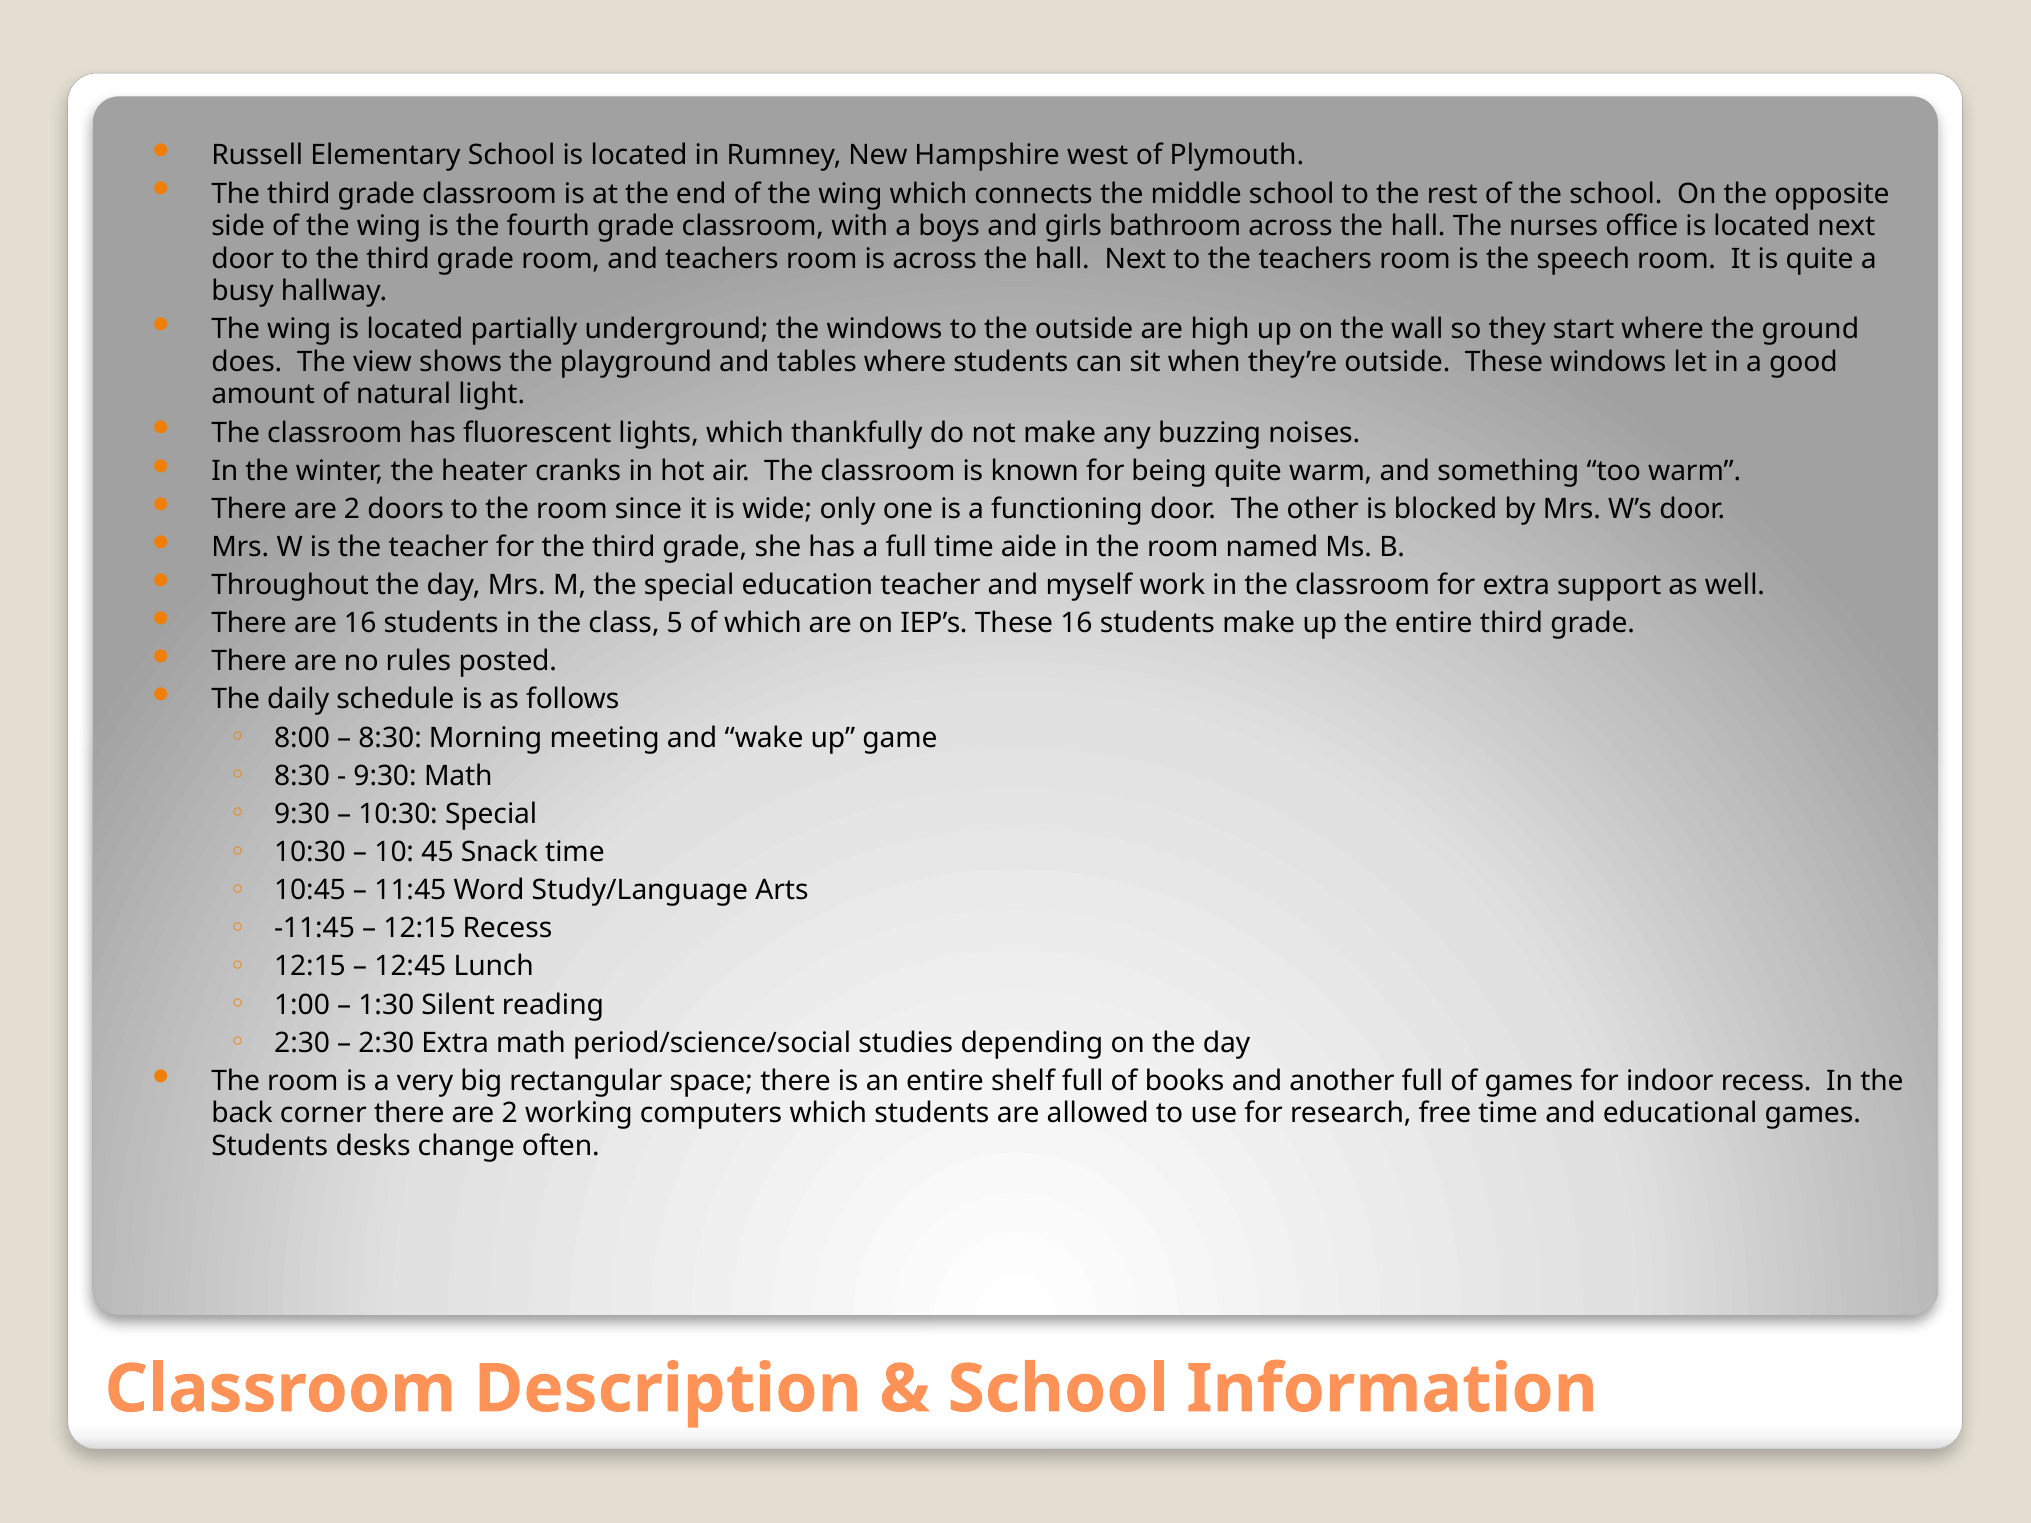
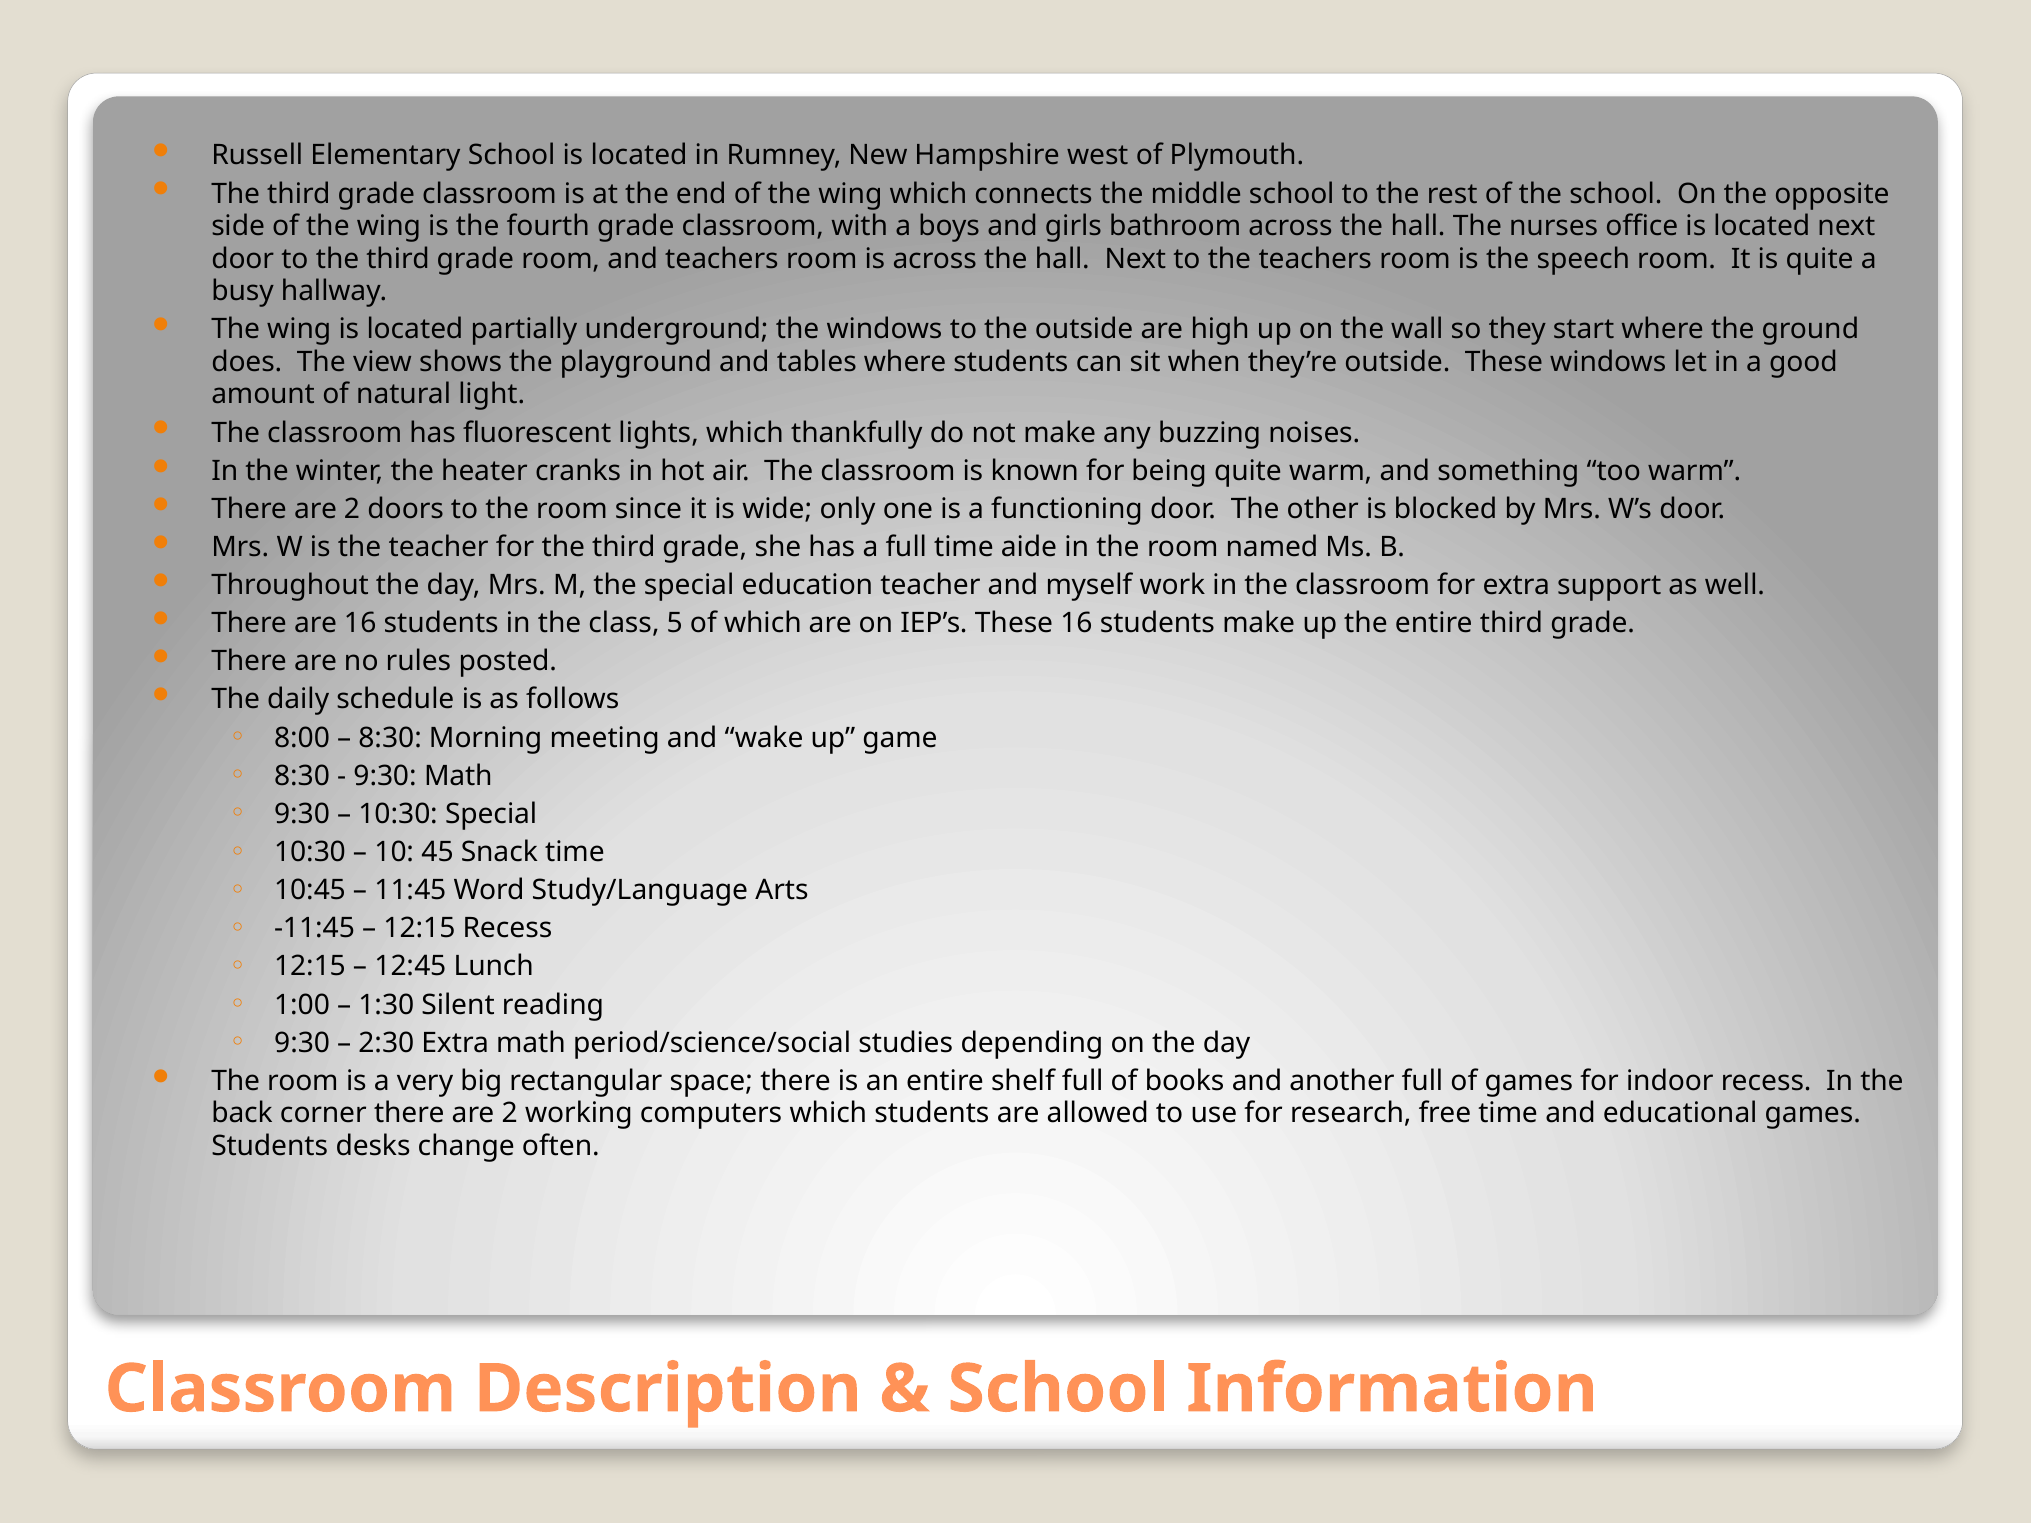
2:30 at (302, 1043): 2:30 -> 9:30
